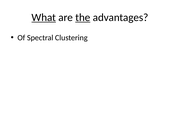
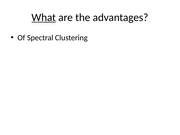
the underline: present -> none
